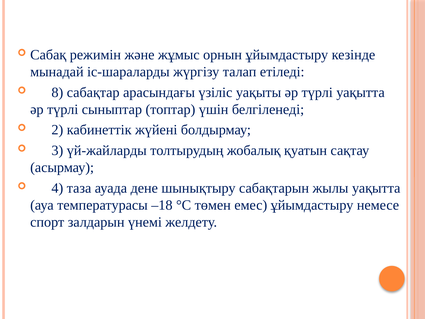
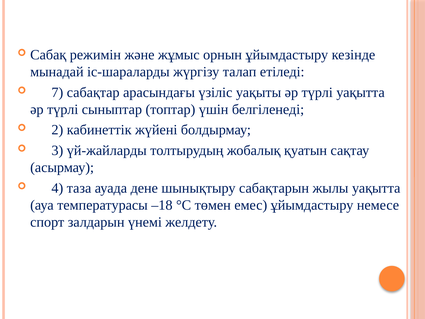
8: 8 -> 7
